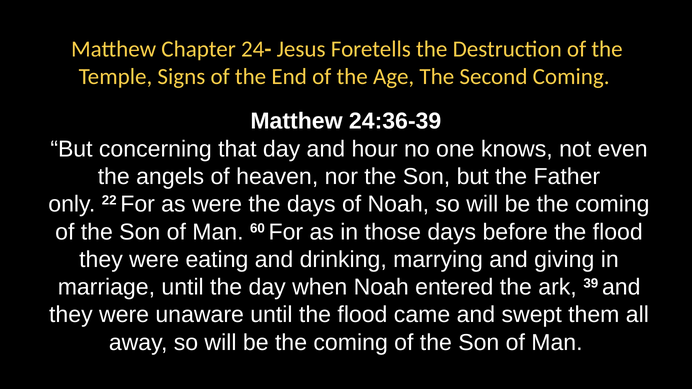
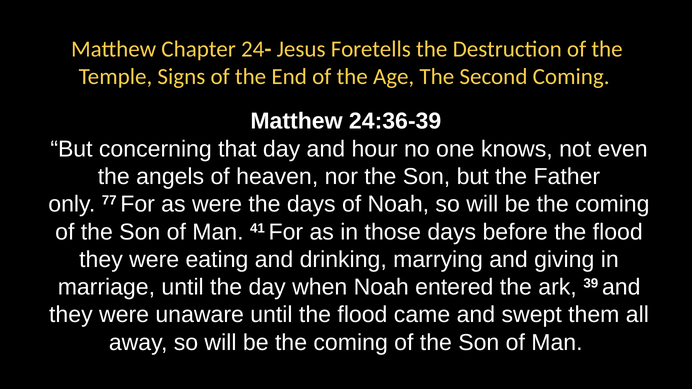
22: 22 -> 77
60: 60 -> 41
